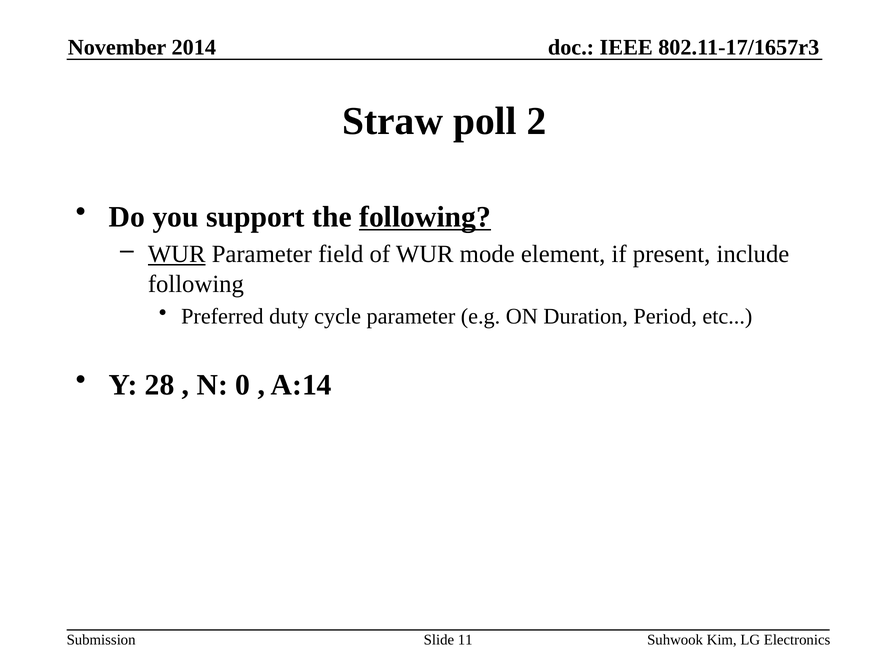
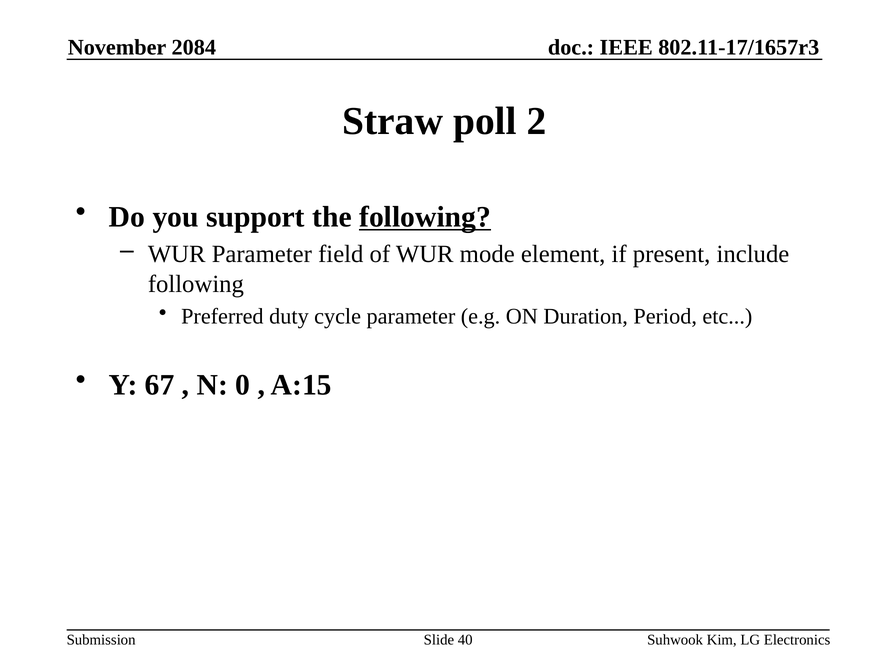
2014: 2014 -> 2084
WUR at (177, 254) underline: present -> none
28: 28 -> 67
A:14: A:14 -> A:15
11: 11 -> 40
